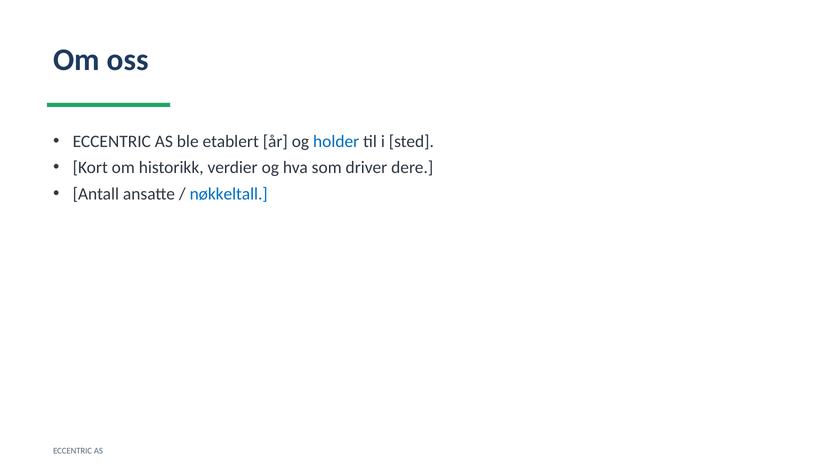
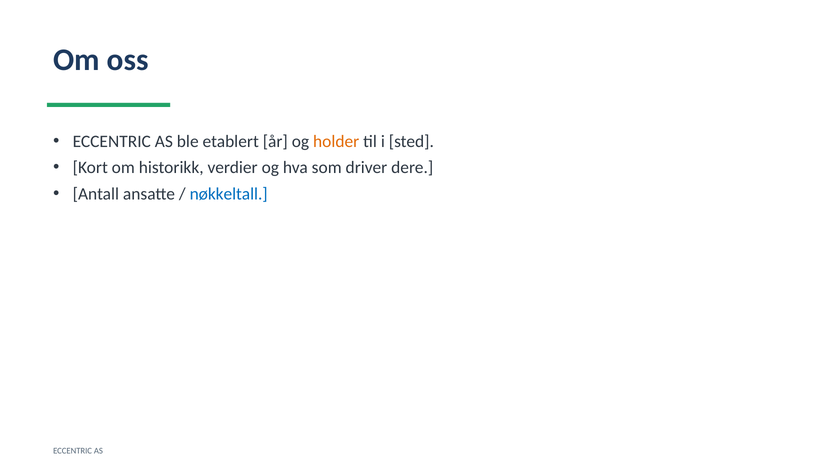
holder colour: blue -> orange
